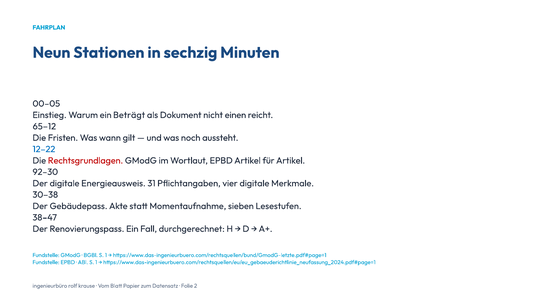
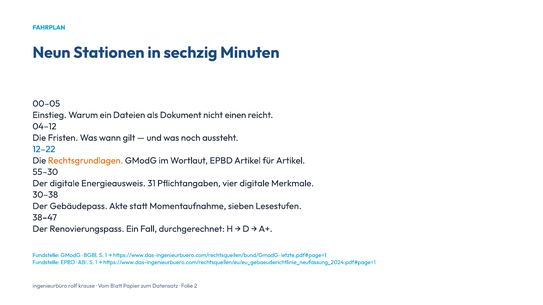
Beträgt: Beträgt -> Dateien
65–12: 65–12 -> 04–12
Rechtsgrundlagen colour: red -> orange
92–30: 92–30 -> 55–30
